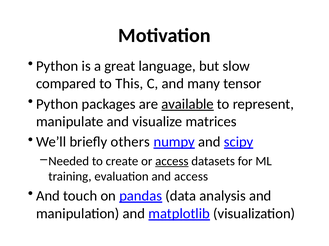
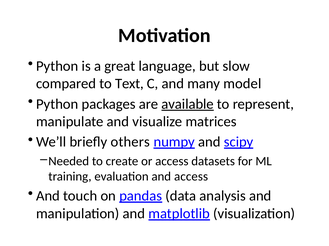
This: This -> Text
tensor: tensor -> model
access at (172, 162) underline: present -> none
